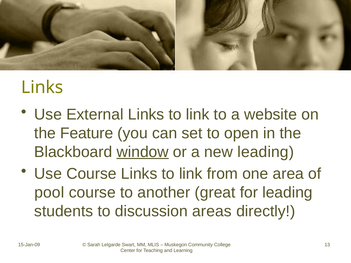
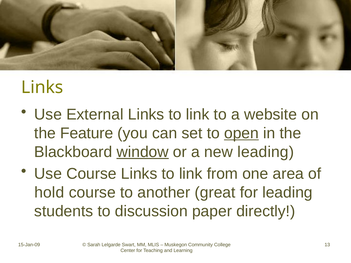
open underline: none -> present
pool: pool -> hold
areas: areas -> paper
